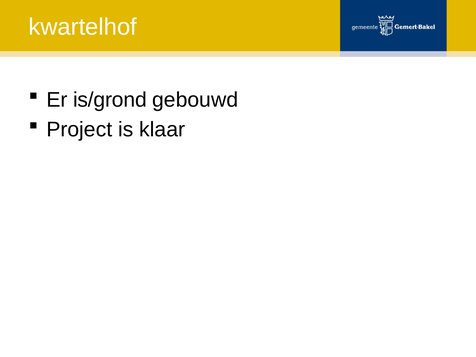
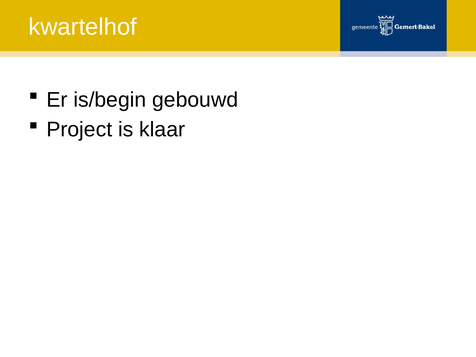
is/grond: is/grond -> is/begin
